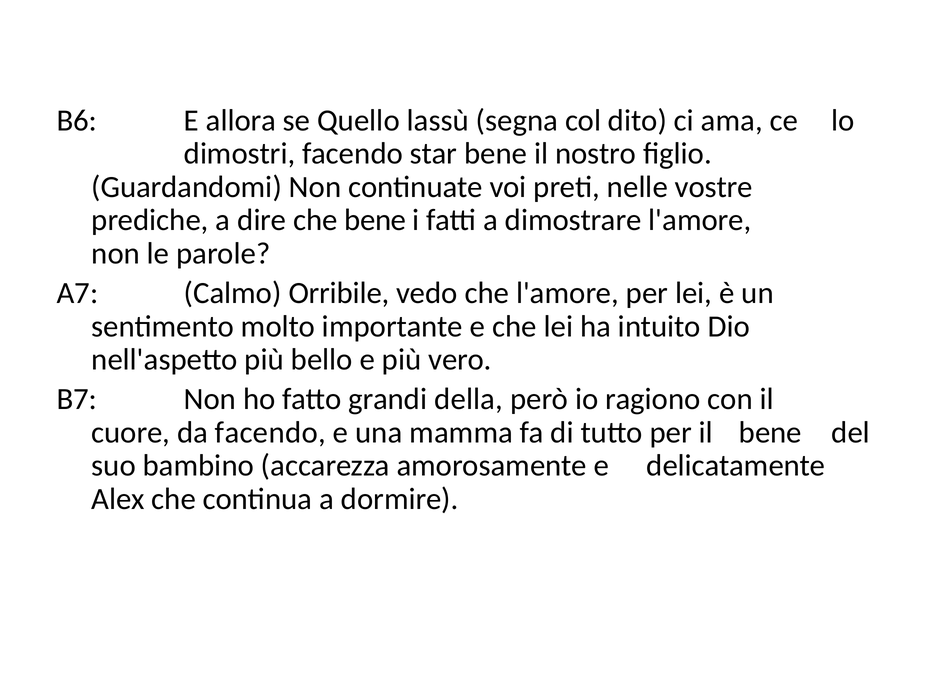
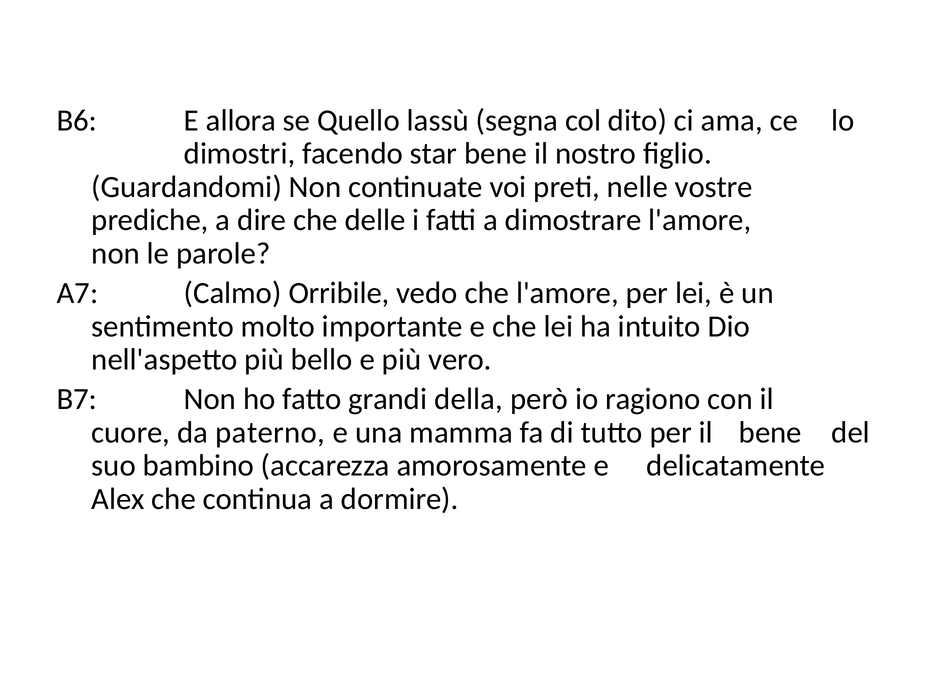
che bene: bene -> delle
da facendo: facendo -> paterno
